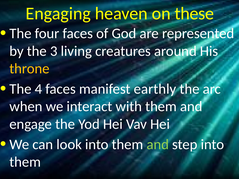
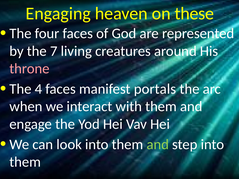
3: 3 -> 7
throne colour: yellow -> pink
earthly: earthly -> portals
